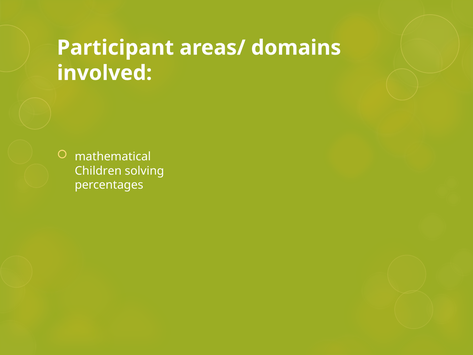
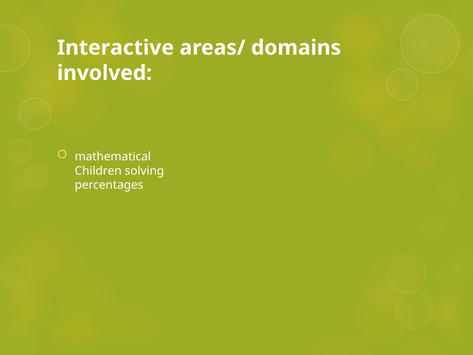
Participant: Participant -> Interactive
